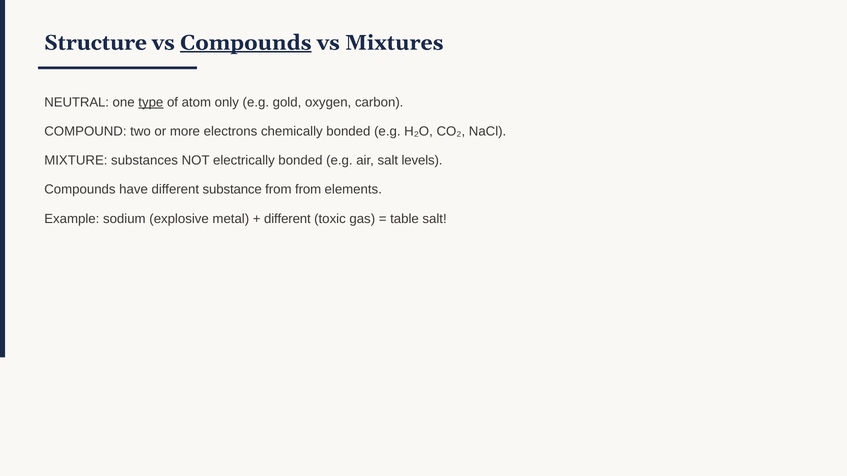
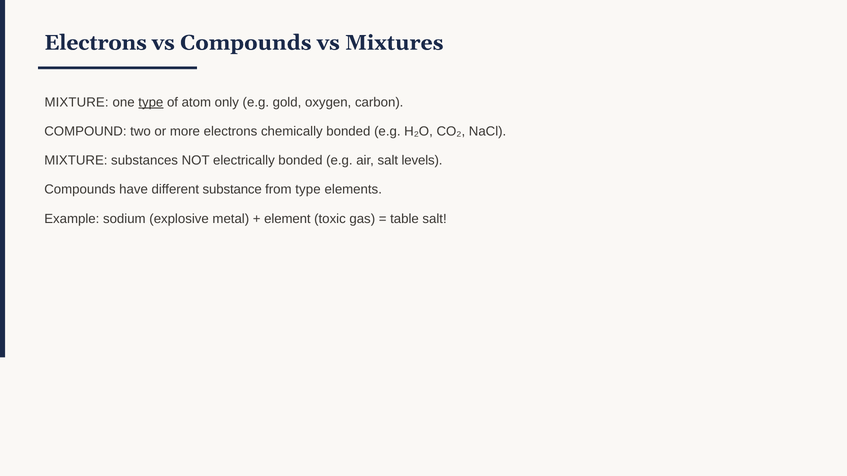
Structure at (96, 43): Structure -> Electrons
Compounds at (246, 43) underline: present -> none
NEUTRAL at (77, 102): NEUTRAL -> MIXTURE
from from: from -> type
different at (287, 219): different -> element
